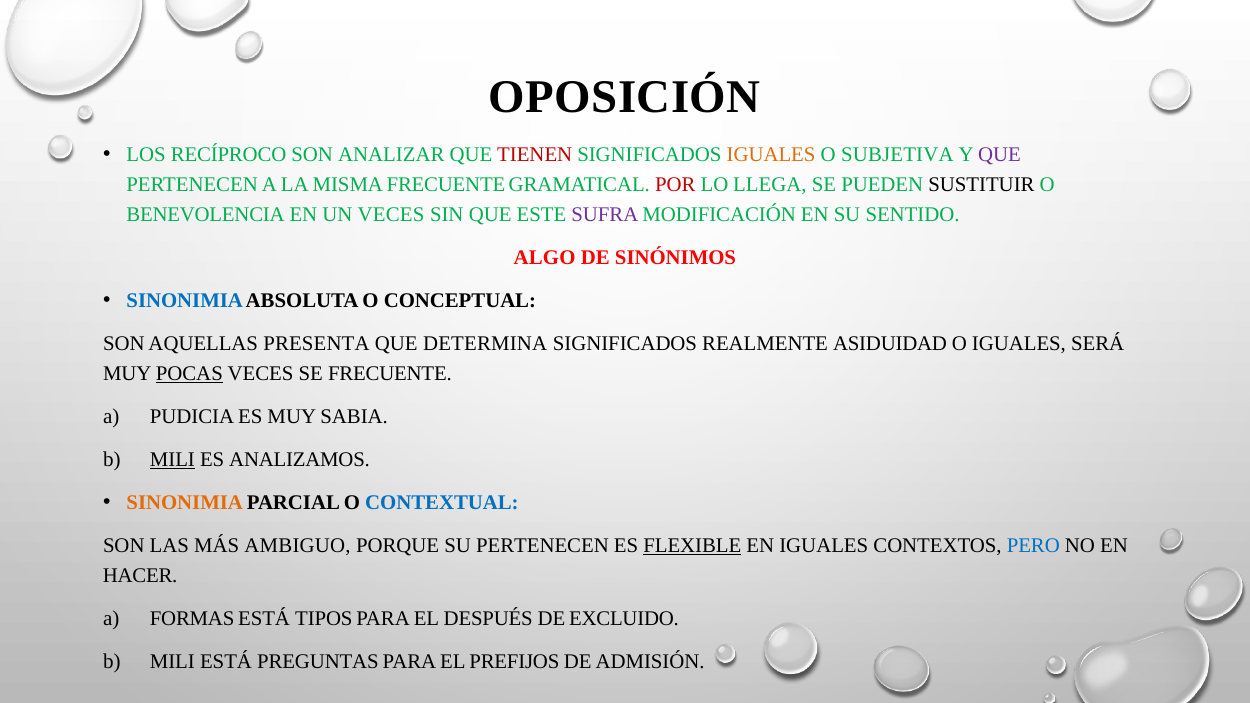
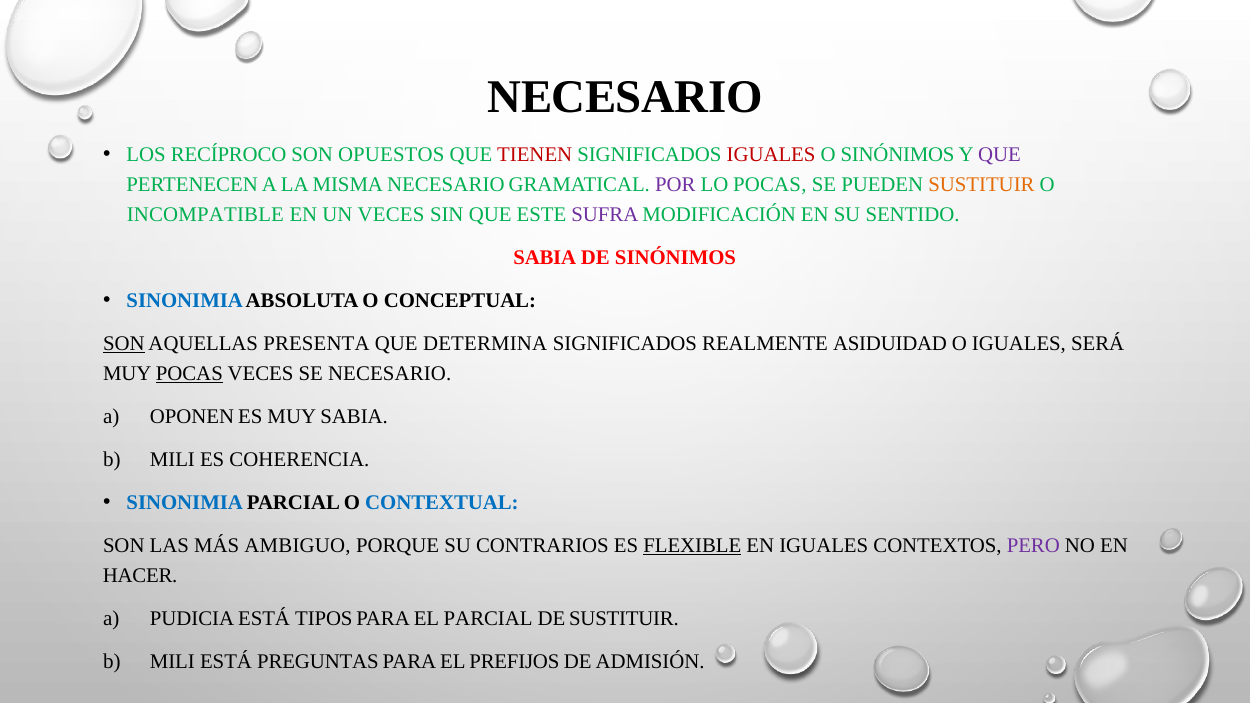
OPOSICIÓN at (625, 97): OPOSICIÓN -> NECESARIO
ANALIZAR: ANALIZAR -> OPUESTOS
IGUALES at (771, 154) colour: orange -> red
O SUBJETIVA: SUBJETIVA -> SINÓNIMOS
MISMA FRECUENTE: FRECUENTE -> NECESARIO
POR colour: red -> purple
LO LLEGA: LLEGA -> POCAS
SUSTITUIR at (981, 184) colour: black -> orange
BENEVOLENCIA: BENEVOLENCIA -> INCOMPATIBLE
ALGO at (545, 257): ALGO -> SABIA
SON at (124, 343) underline: none -> present
SE FRECUENTE: FRECUENTE -> NECESARIO
PUDICIA: PUDICIA -> OPONEN
MILI at (172, 459) underline: present -> none
ANALIZAMOS: ANALIZAMOS -> COHERENCIA
SINONIMIA at (185, 502) colour: orange -> blue
SU PERTENECEN: PERTENECEN -> CONTRARIOS
PERO colour: blue -> purple
FORMAS: FORMAS -> PUDICIA
EL DESPUÉS: DESPUÉS -> PARCIAL
DE EXCLUIDO: EXCLUIDO -> SUSTITUIR
